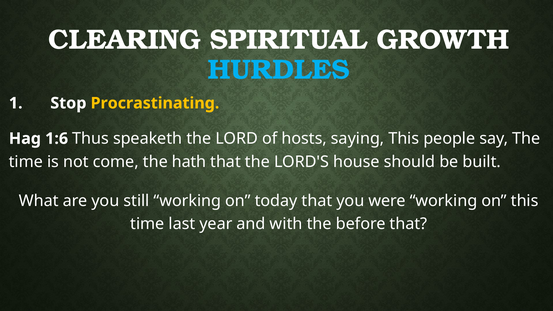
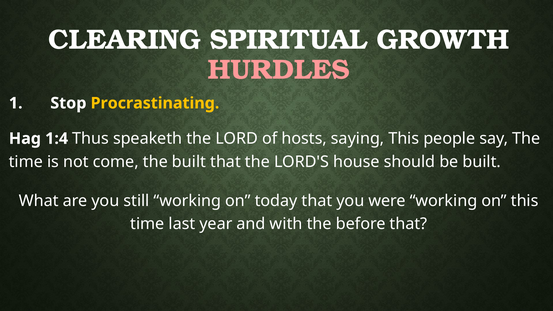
HURDLES colour: light blue -> pink
1:6: 1:6 -> 1:4
the hath: hath -> built
